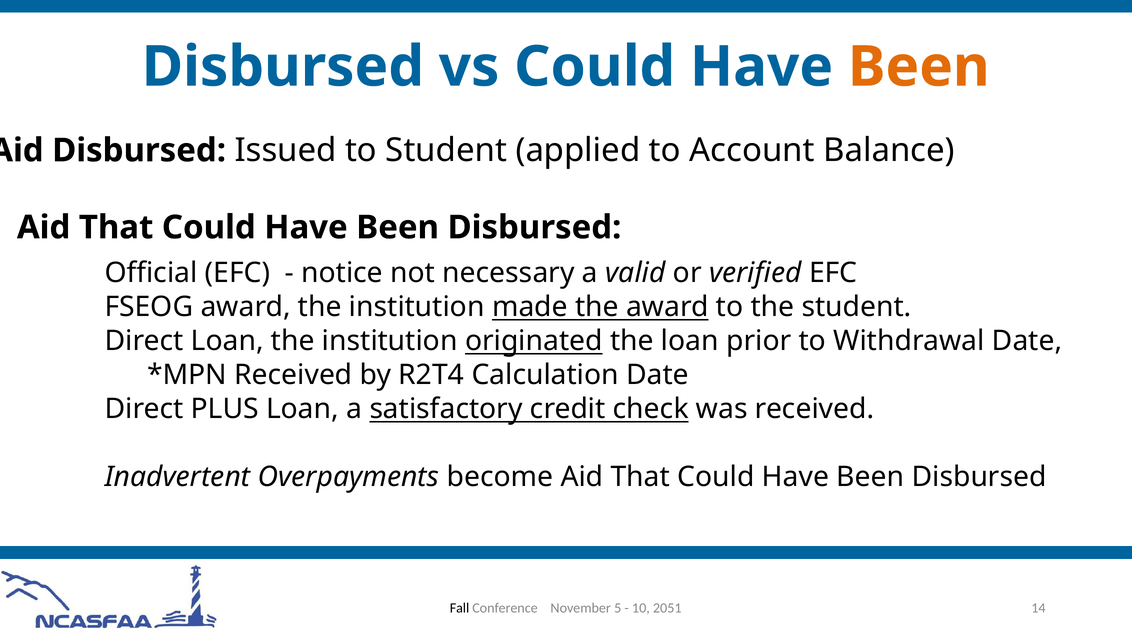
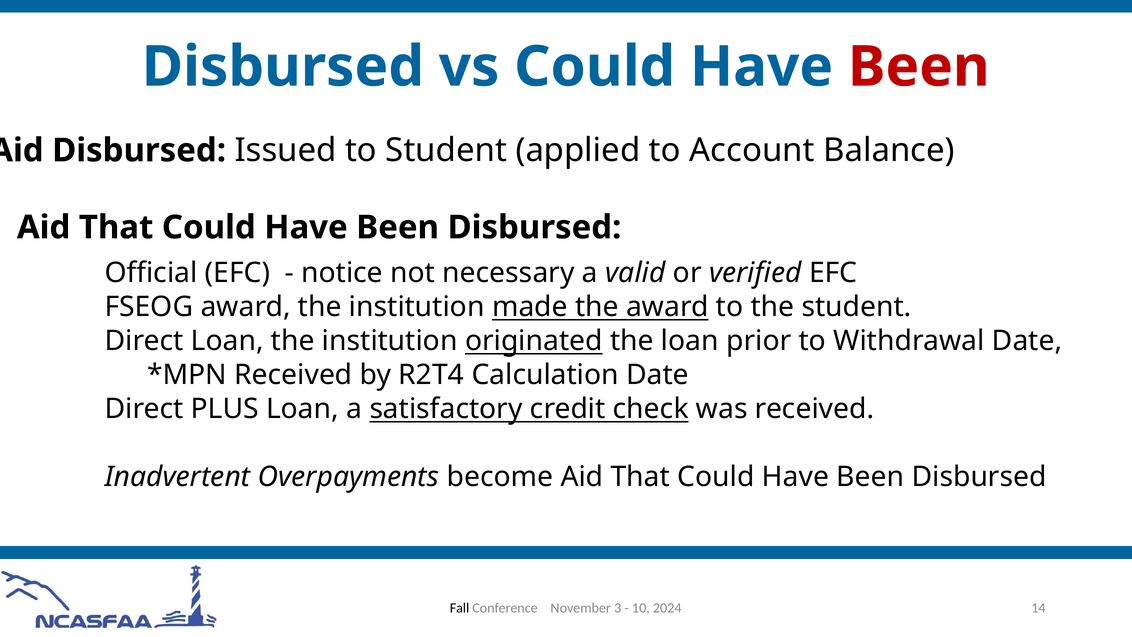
Been at (919, 67) colour: orange -> red
5: 5 -> 3
2051: 2051 -> 2024
